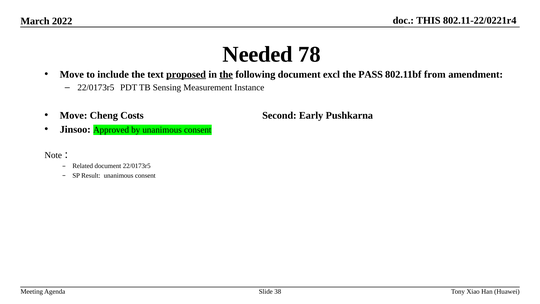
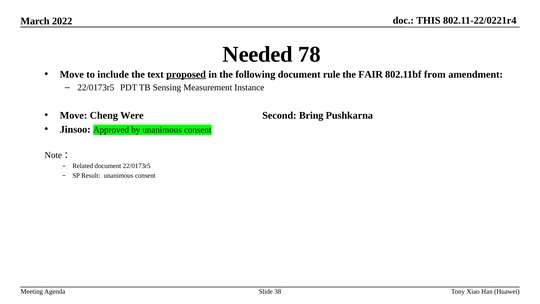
the at (226, 74) underline: present -> none
excl: excl -> rule
PASS: PASS -> FAIR
Costs: Costs -> Were
Early: Early -> Bring
